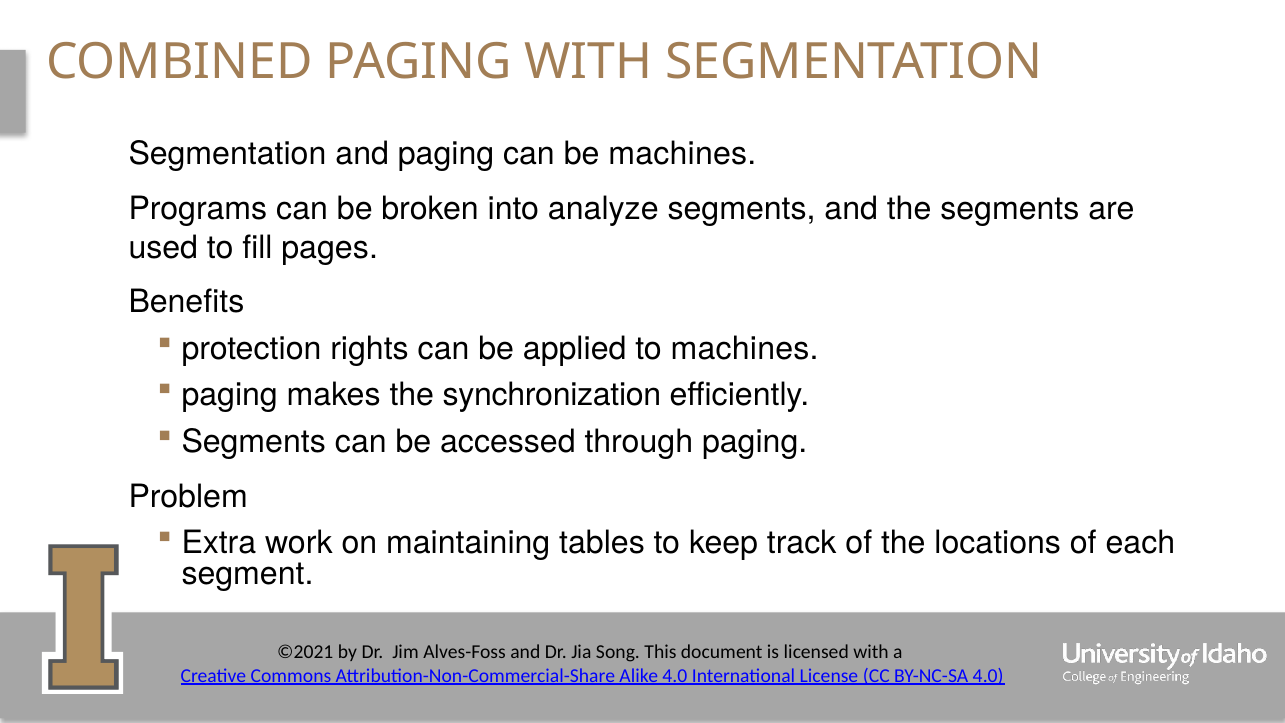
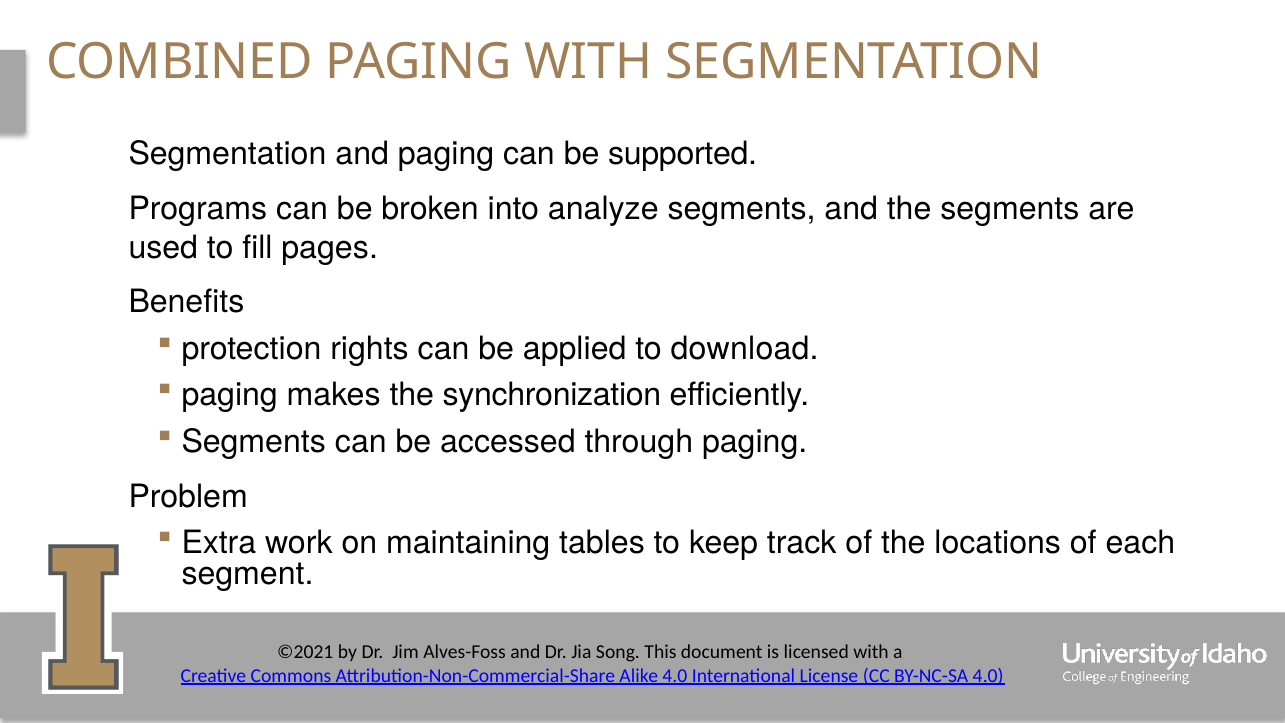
be machines: machines -> supported
to machines: machines -> download
